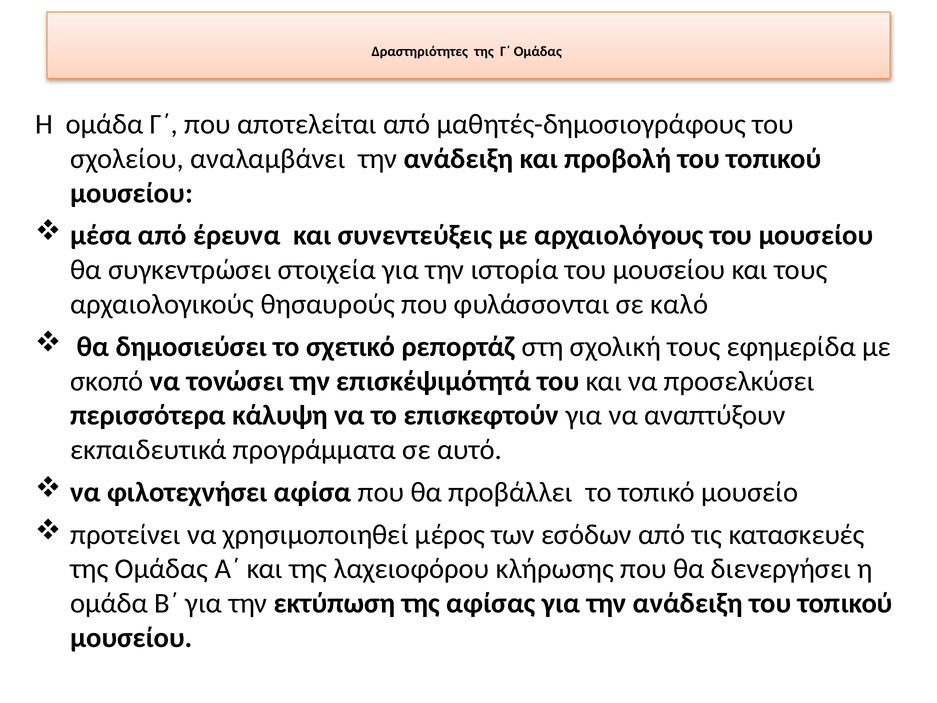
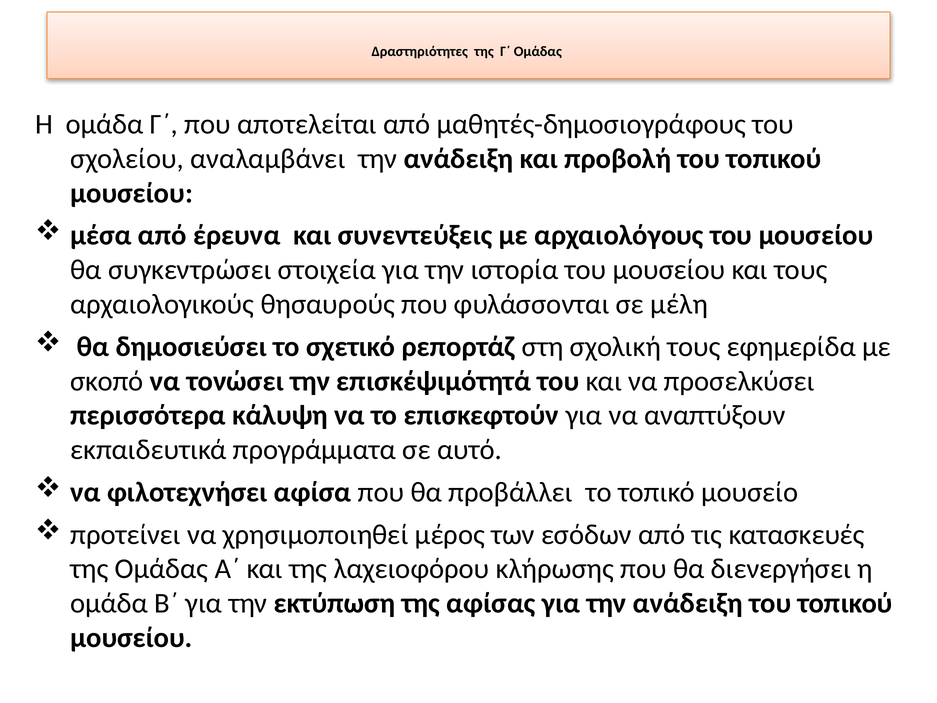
καλό: καλό -> μέλη
